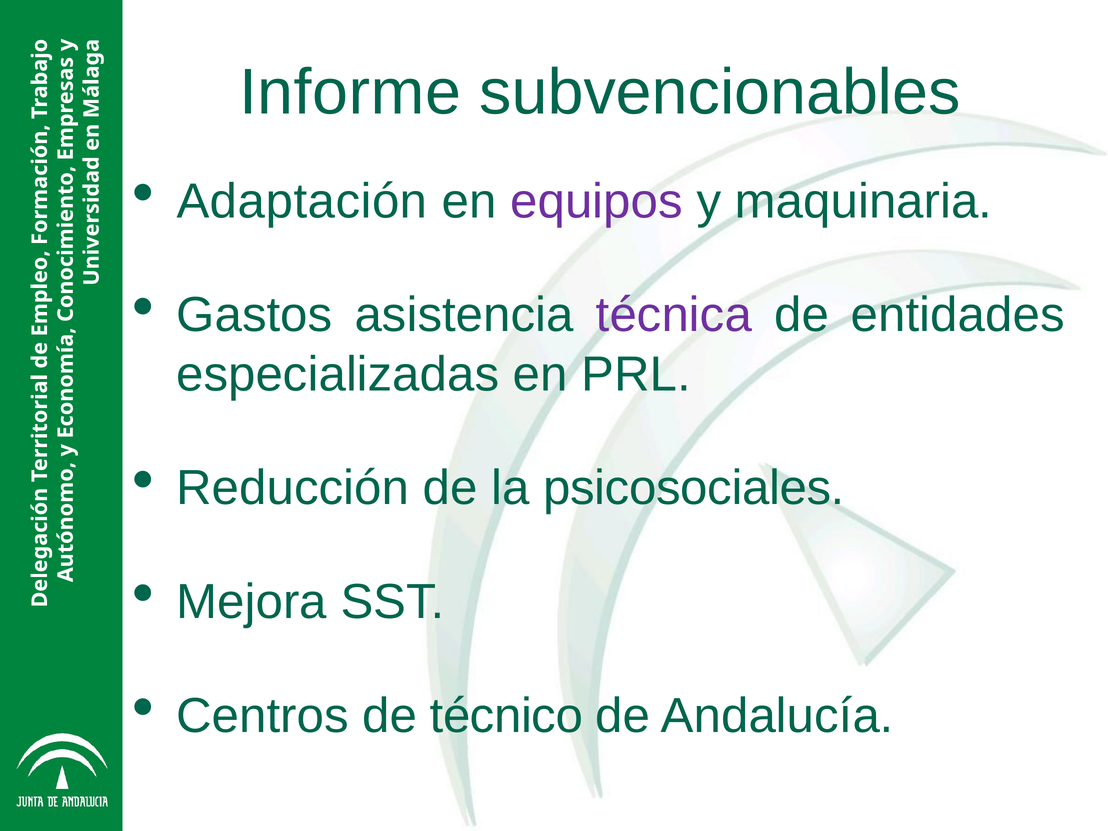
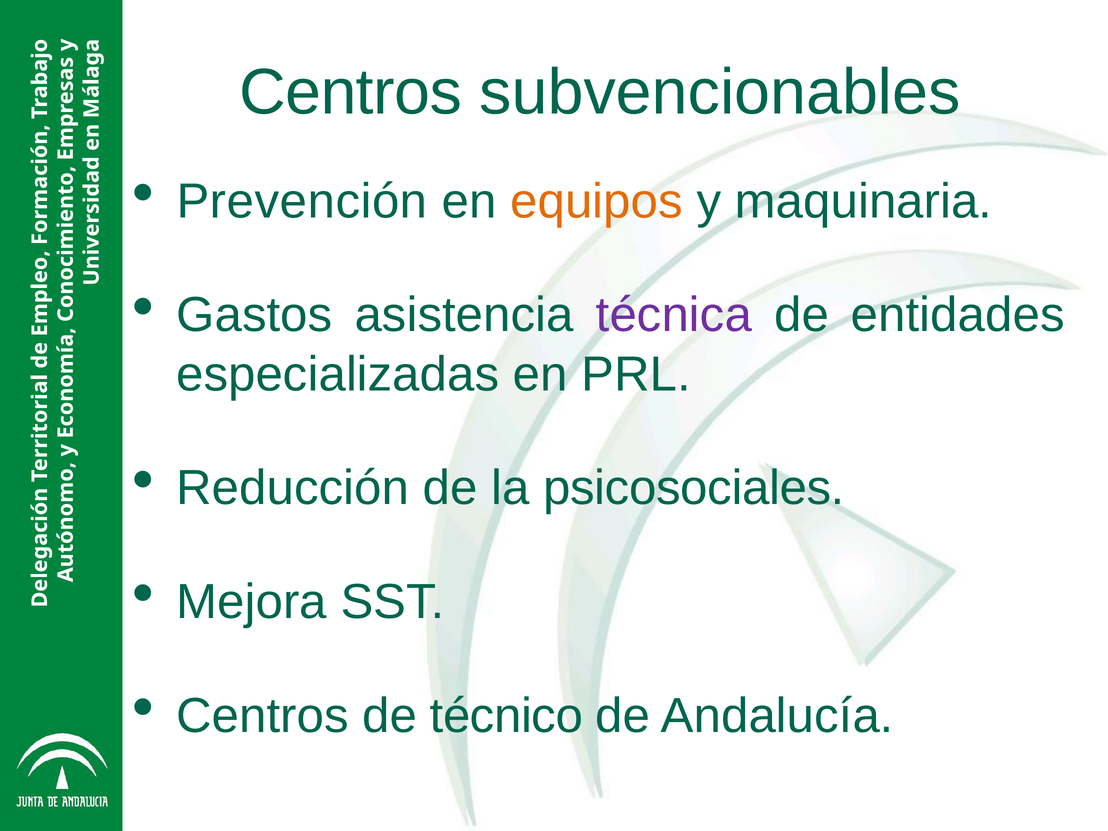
Informe at (350, 92): Informe -> Centros
Adaptación: Adaptación -> Prevención
equipos colour: purple -> orange
